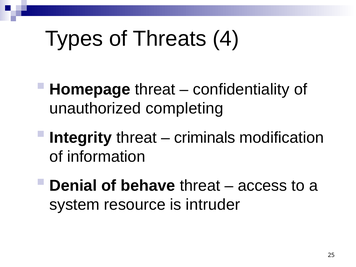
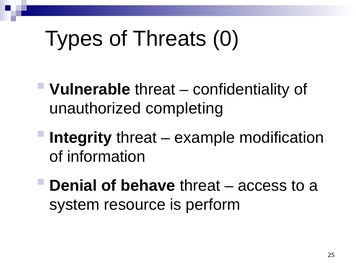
4: 4 -> 0
Homepage: Homepage -> Vulnerable
criminals: criminals -> example
intruder: intruder -> perform
